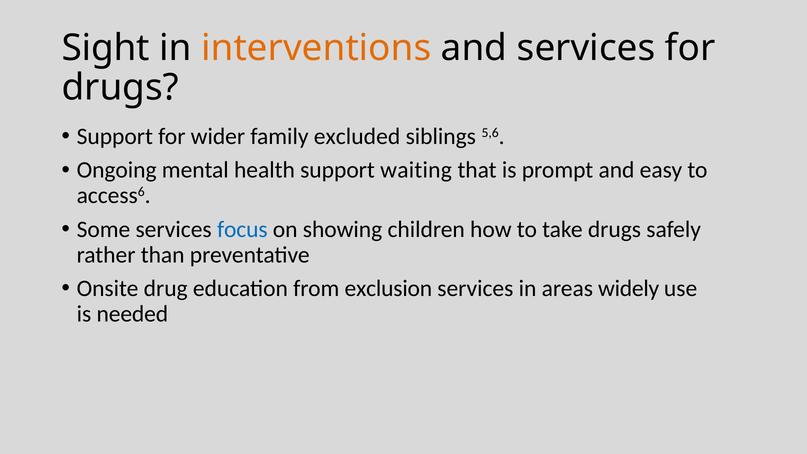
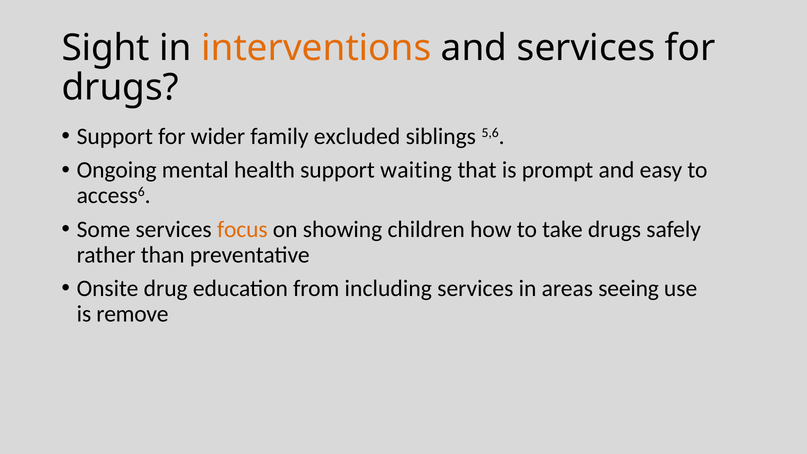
focus colour: blue -> orange
exclusion: exclusion -> including
widely: widely -> seeing
needed: needed -> remove
